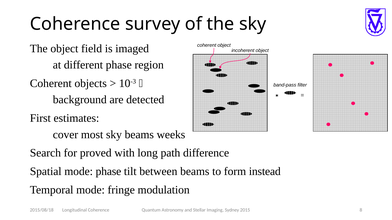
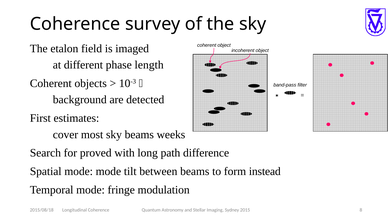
The object: object -> etalon
region: region -> length
mode phase: phase -> mode
